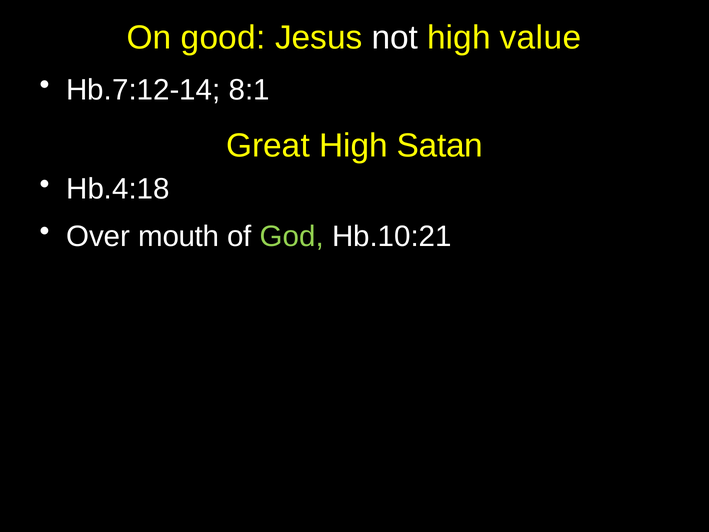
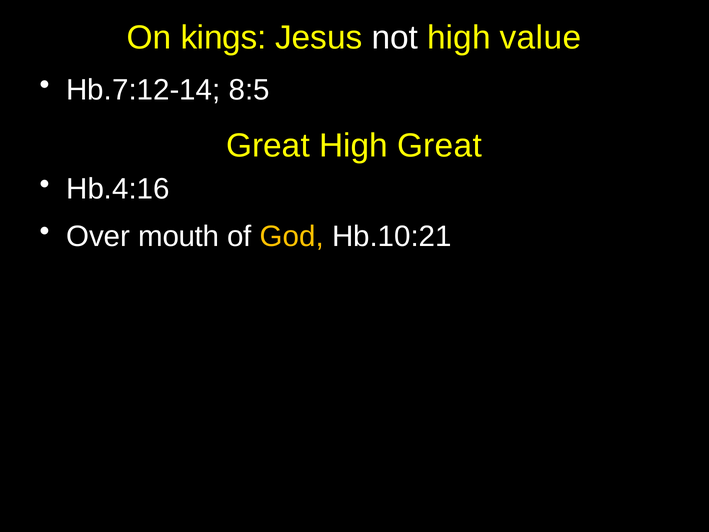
good: good -> kings
8:1: 8:1 -> 8:5
High Satan: Satan -> Great
Hb.4:18: Hb.4:18 -> Hb.4:16
God colour: light green -> yellow
